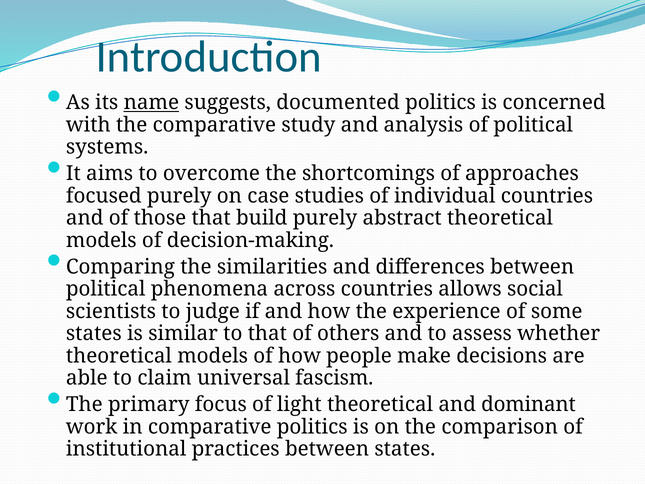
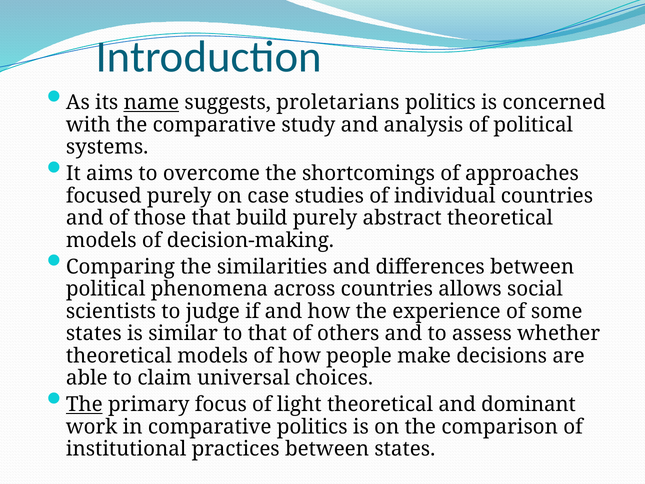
documented: documented -> proletarians
fascism: fascism -> choices
The at (84, 404) underline: none -> present
